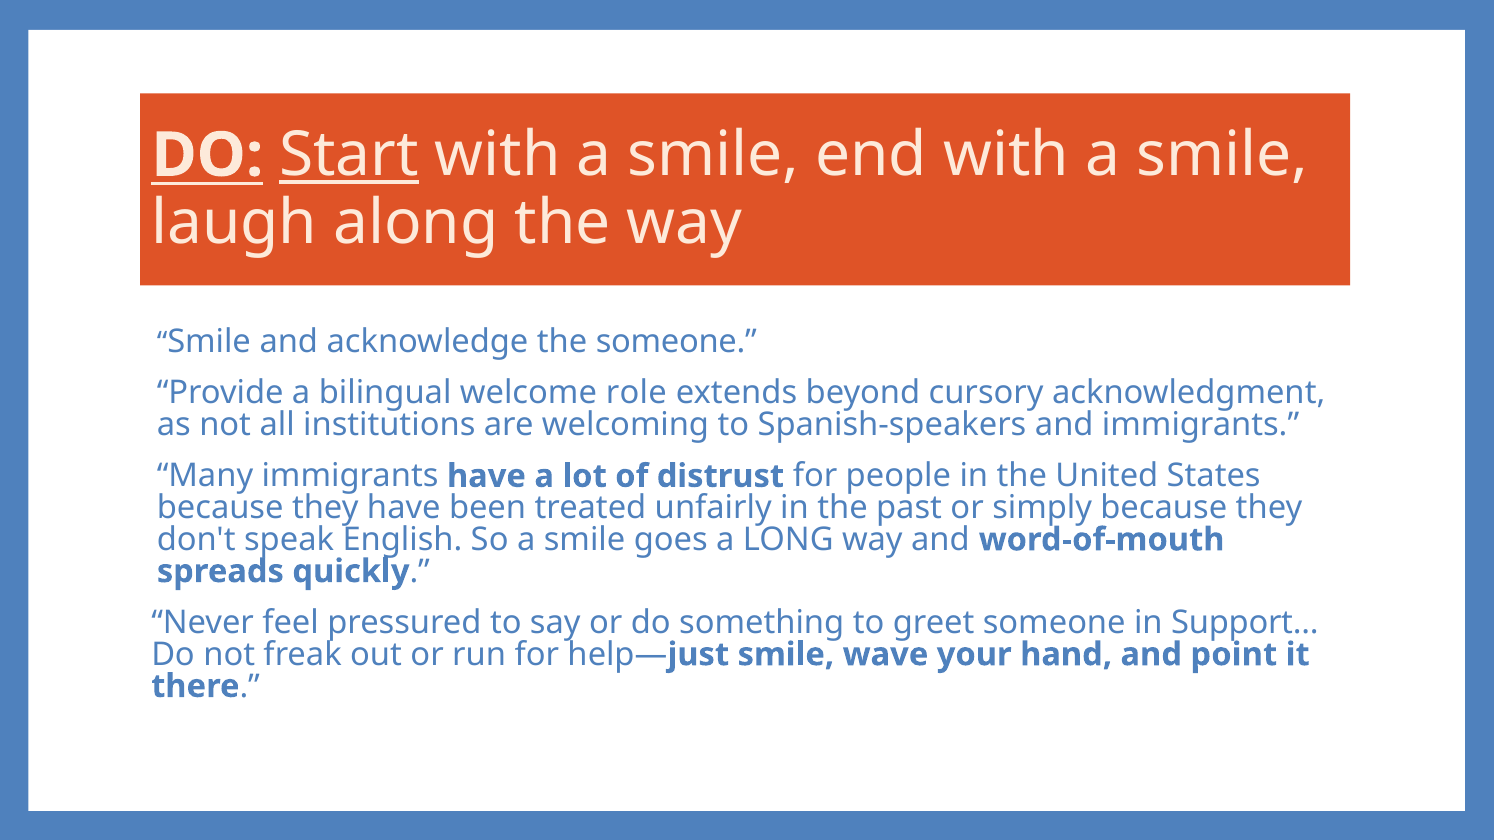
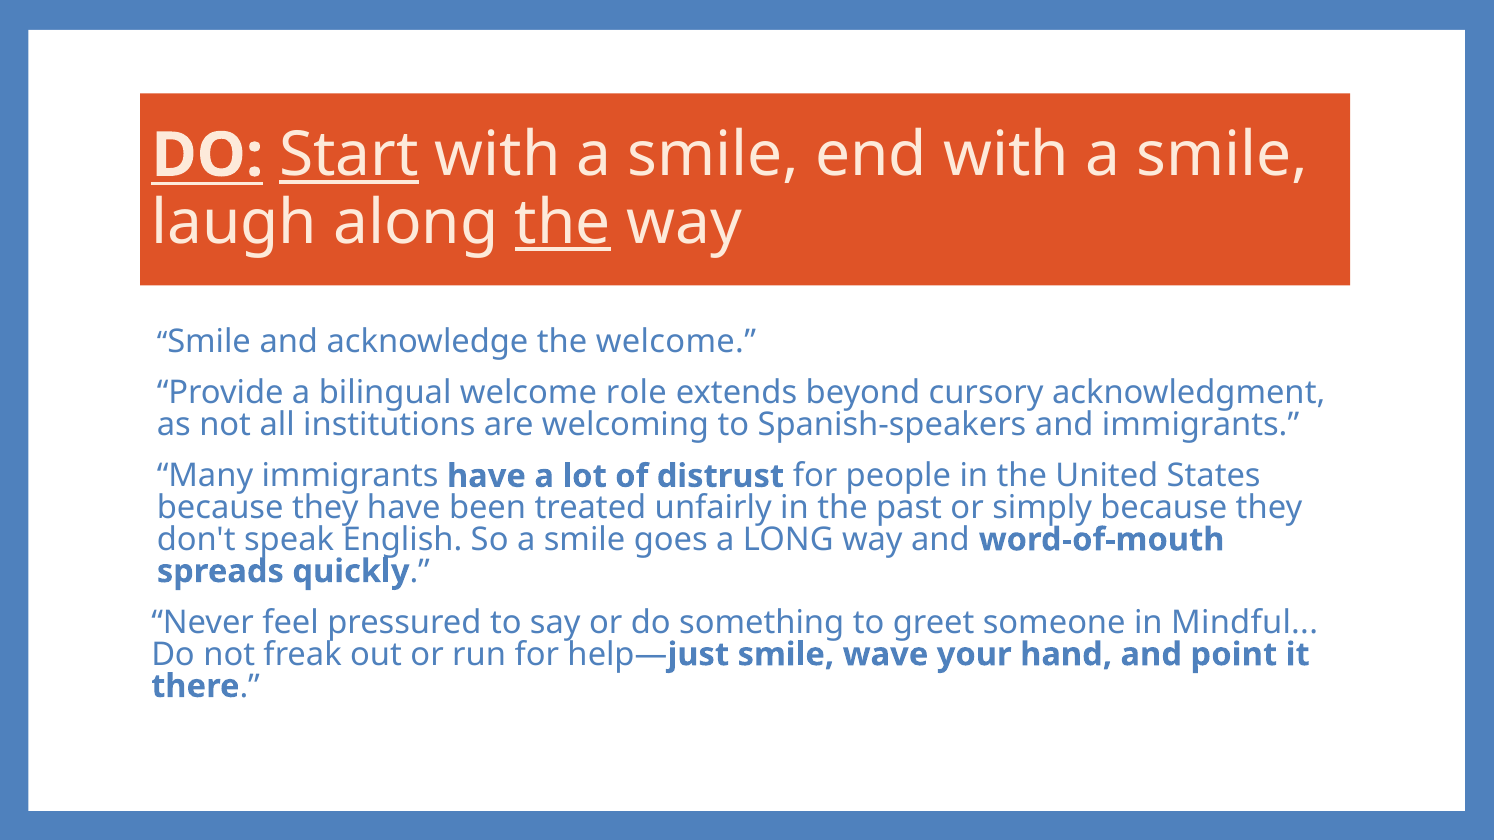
the at (563, 223) underline: none -> present
the someone: someone -> welcome
Support: Support -> Mindful
